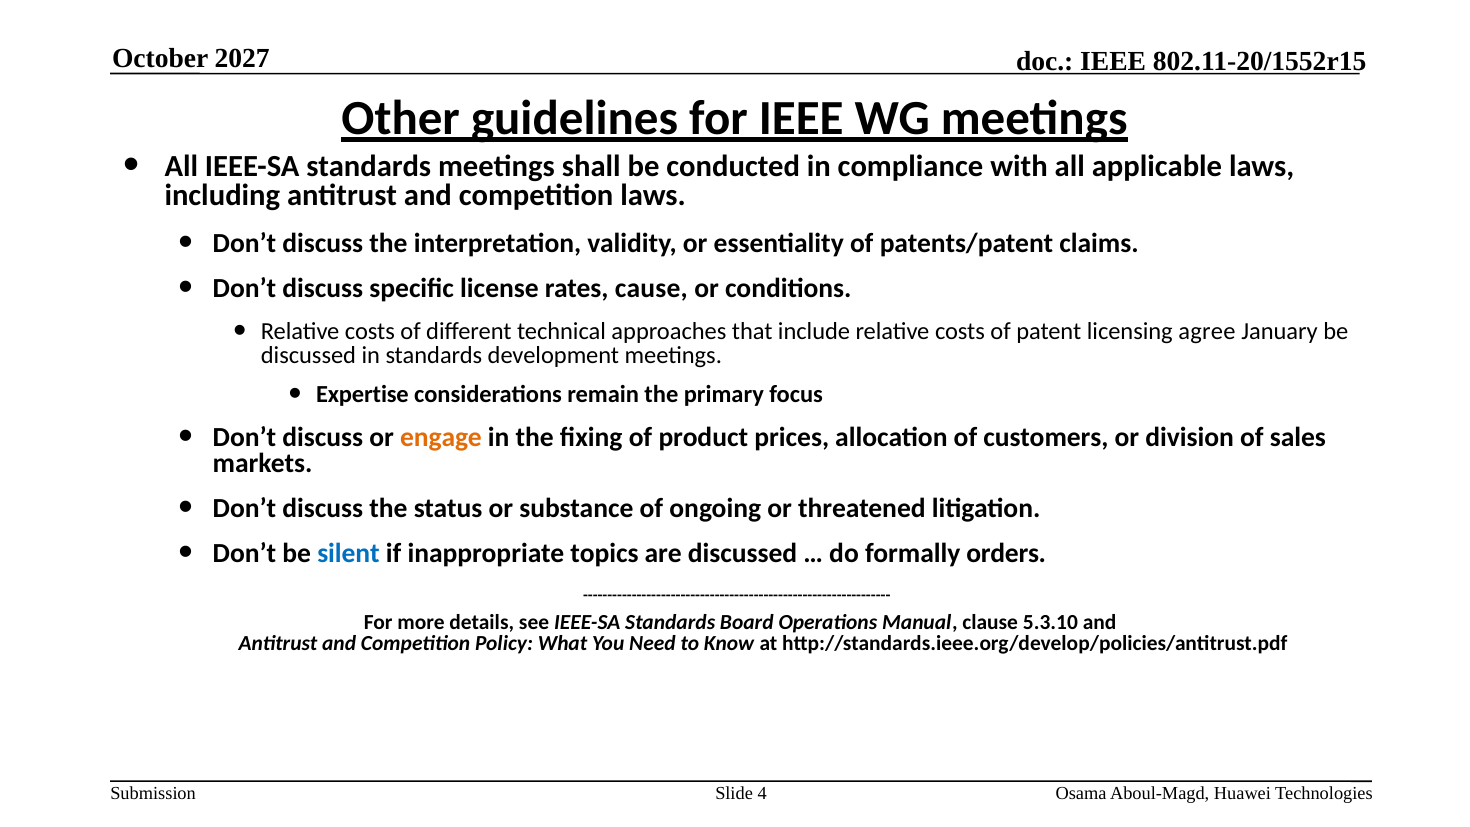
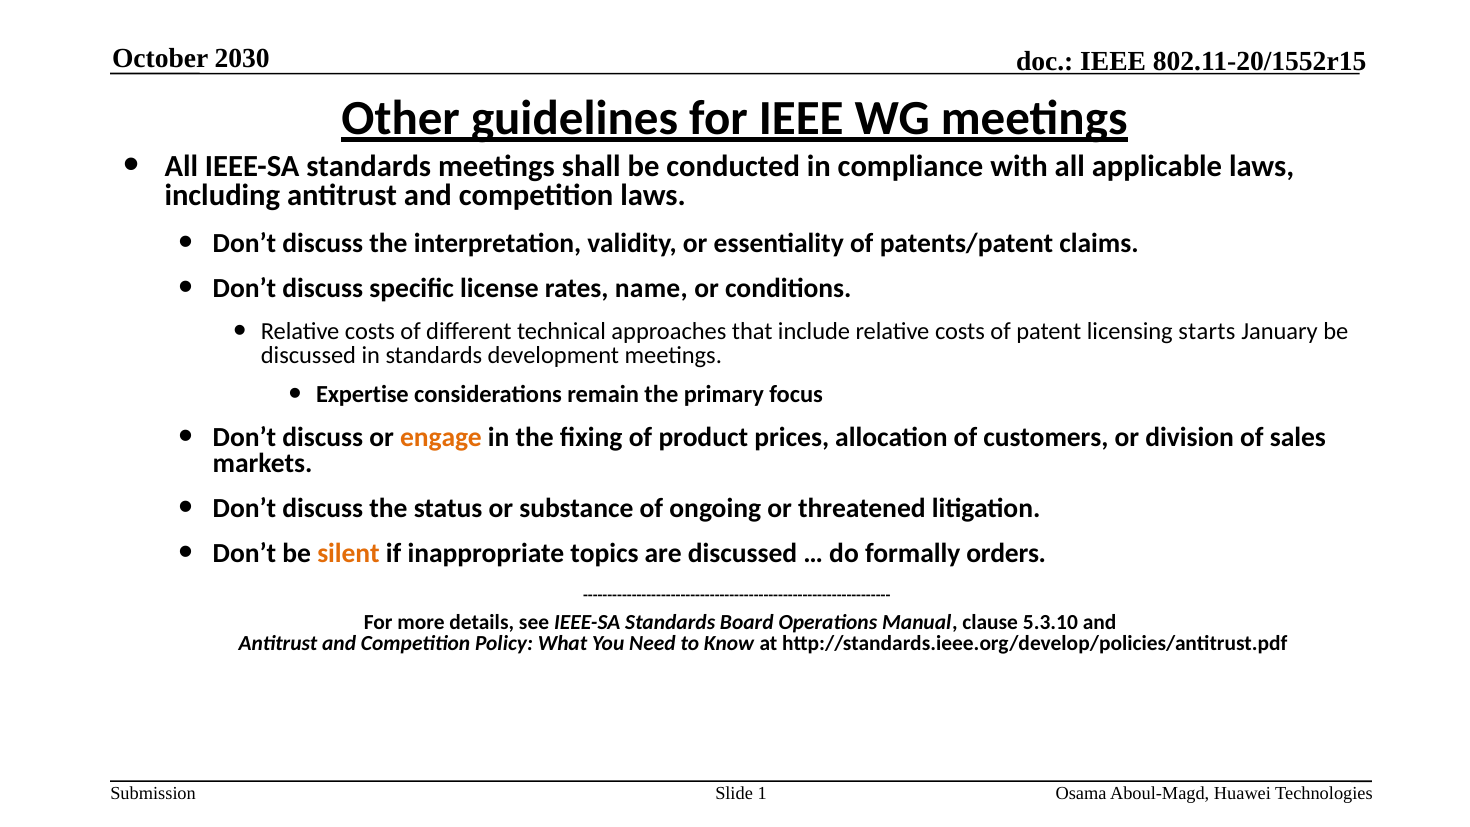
2027: 2027 -> 2030
cause: cause -> name
agree: agree -> starts
silent colour: blue -> orange
4: 4 -> 1
